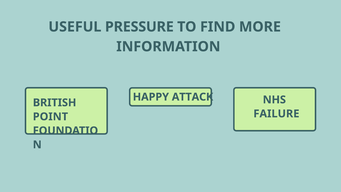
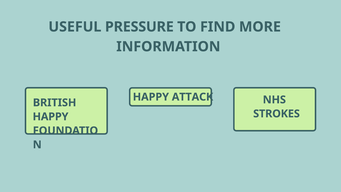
FAILURE: FAILURE -> STROKES
POINT at (50, 117): POINT -> HAPPY
